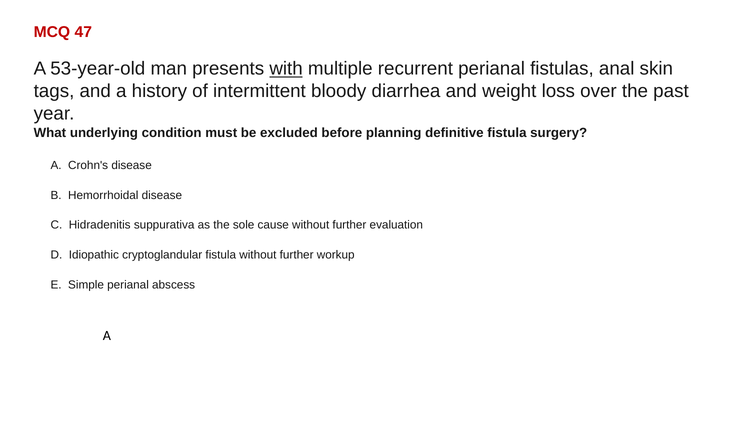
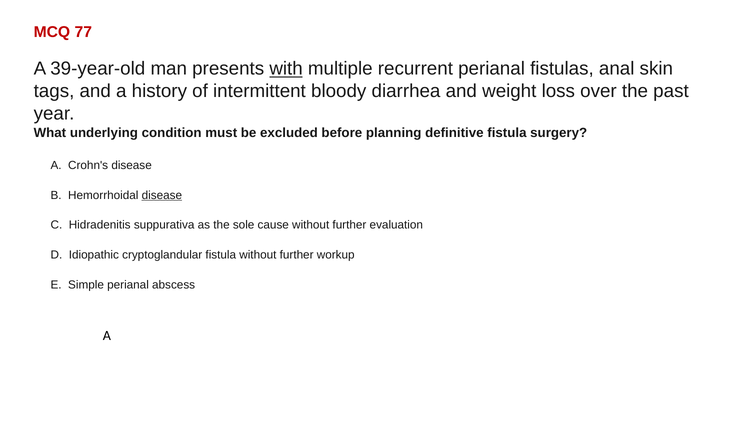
47: 47 -> 77
53-year-old: 53-year-old -> 39-year-old
disease at (162, 195) underline: none -> present
